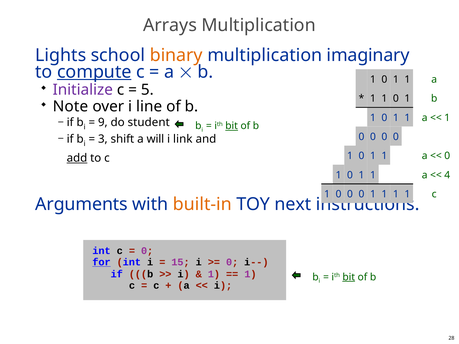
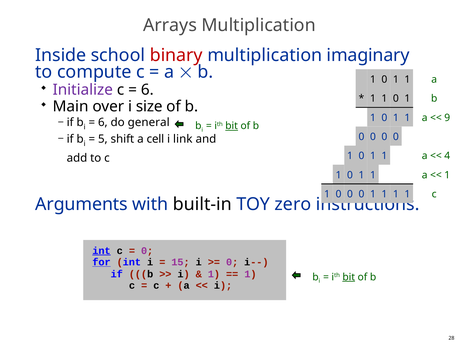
Lights: Lights -> Inside
binary colour: orange -> red
compute underline: present -> none
5 at (147, 90): 5 -> 6
Note: Note -> Main
line: line -> size
1 at (447, 118): 1 -> 9
9 at (103, 123): 9 -> 6
student: student -> general
3: 3 -> 5
will: will -> cell
0 at (447, 156): 0 -> 4
add underline: present -> none
4 at (447, 175): 4 -> 1
built-in colour: orange -> black
next: next -> zero
int at (102, 251) underline: none -> present
